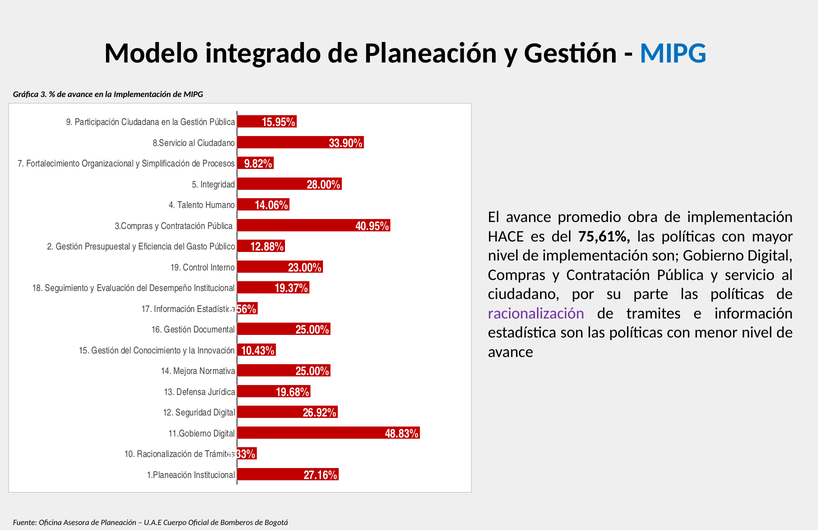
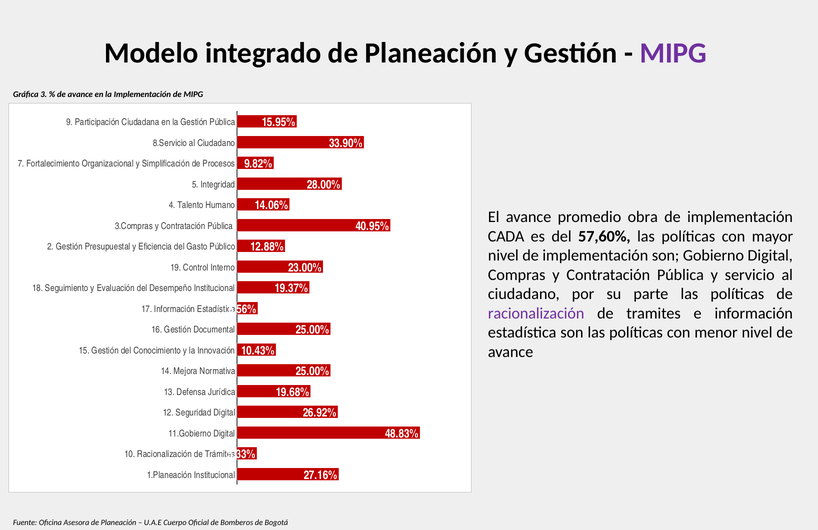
MIPG at (673, 53) colour: blue -> purple
HACE: HACE -> CADA
75,61%: 75,61% -> 57,60%
